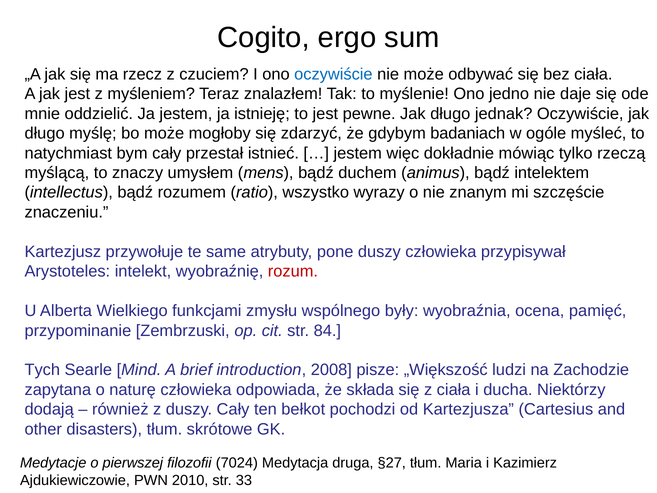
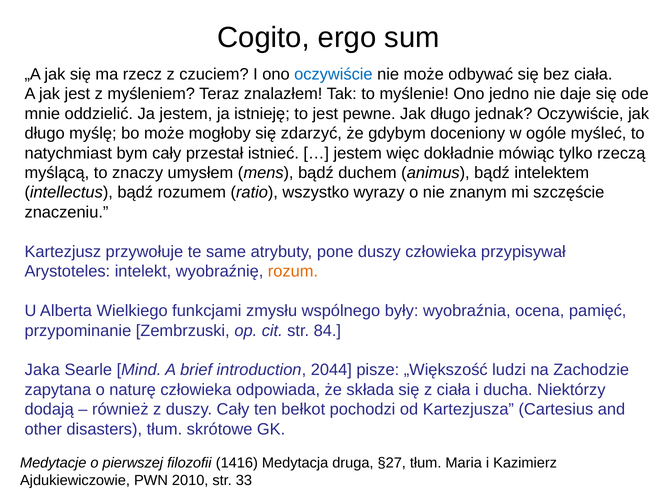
badaniach: badaniach -> doceniony
rozum colour: red -> orange
Tych: Tych -> Jaka
2008: 2008 -> 2044
7024: 7024 -> 1416
